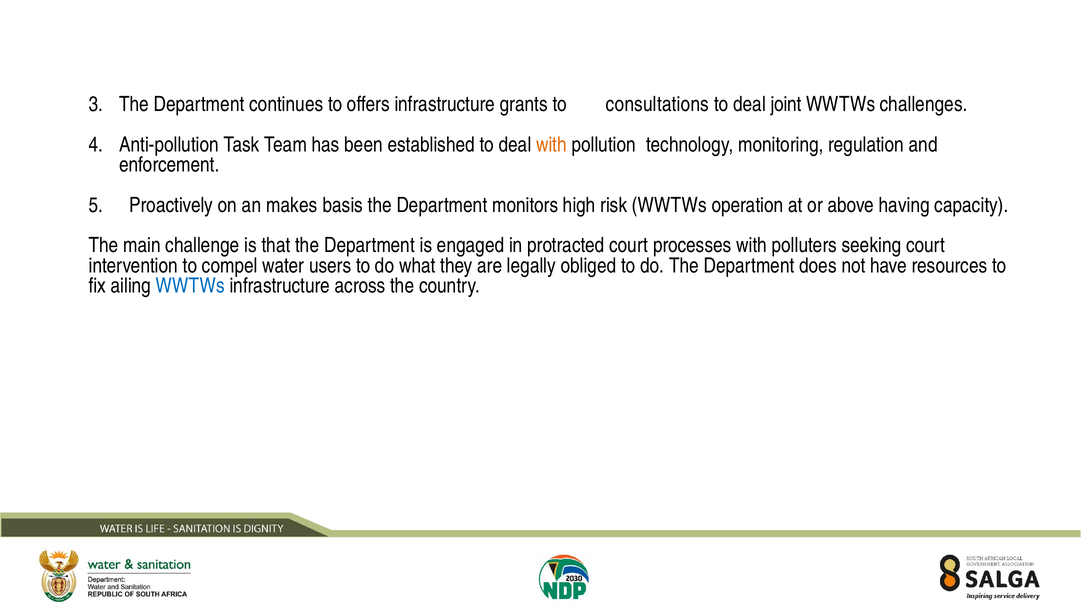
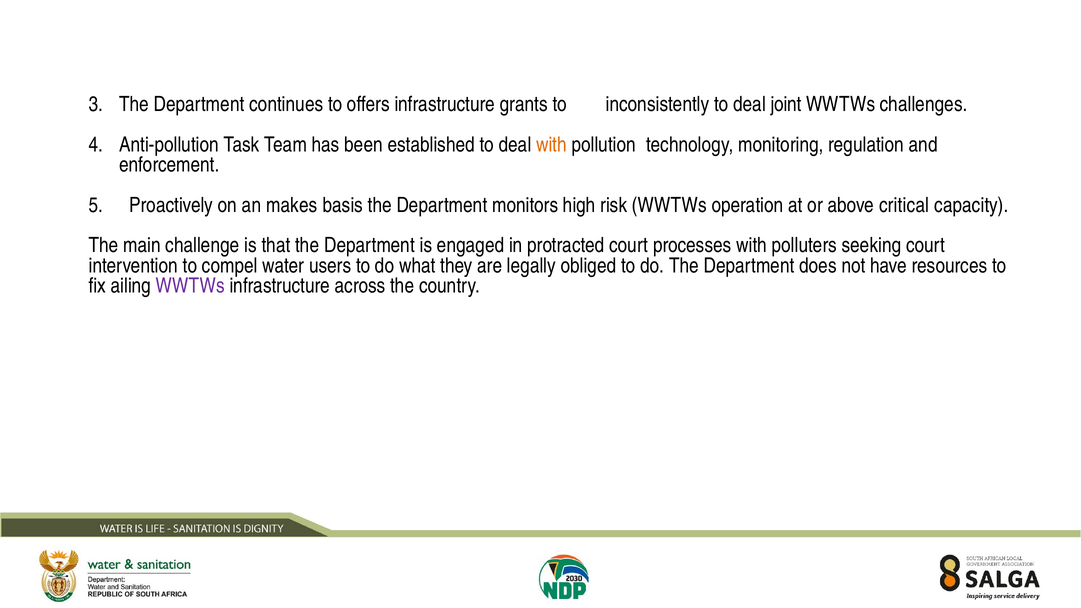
consultations: consultations -> inconsistently
having: having -> critical
WWTWs at (190, 286) colour: blue -> purple
